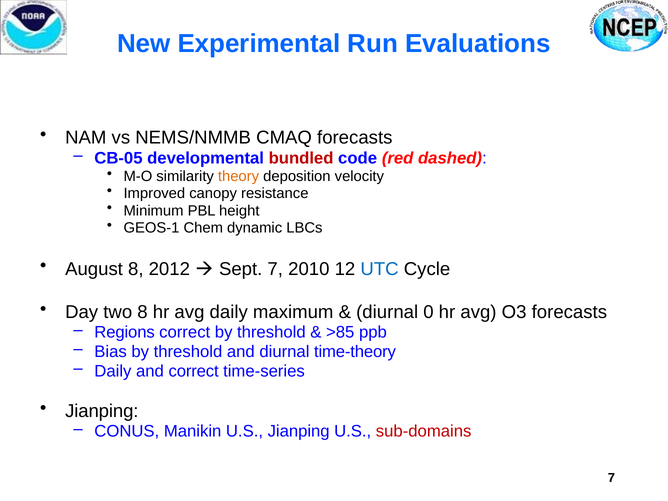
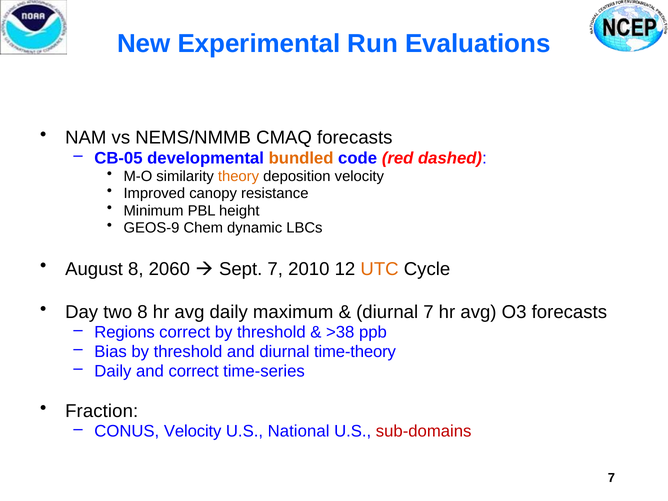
bundled colour: red -> orange
GEOS-1: GEOS-1 -> GEOS-9
2012: 2012 -> 2060
UTC colour: blue -> orange
diurnal 0: 0 -> 7
>85: >85 -> >38
Jianping at (102, 411): Jianping -> Fraction
CONUS Manikin: Manikin -> Velocity
U.S Jianping: Jianping -> National
